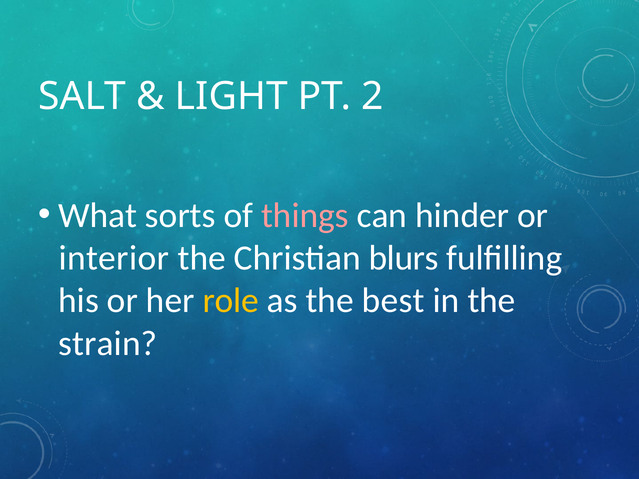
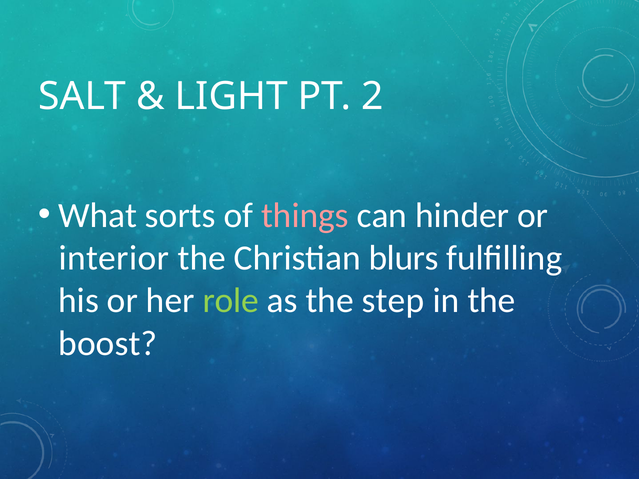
role colour: yellow -> light green
best: best -> step
strain: strain -> boost
